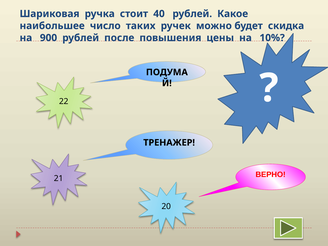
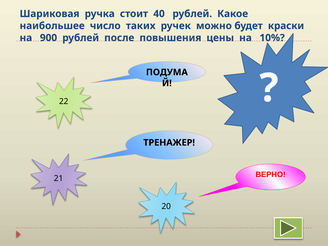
скидка: скидка -> краски
